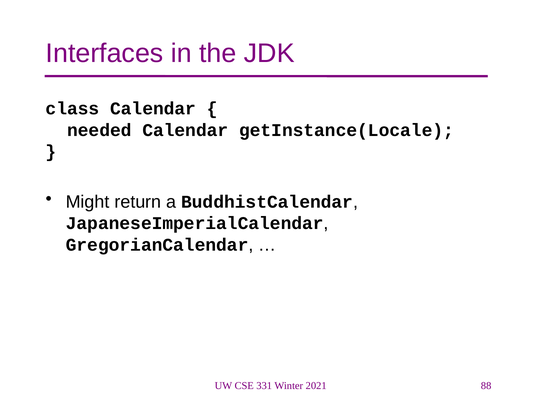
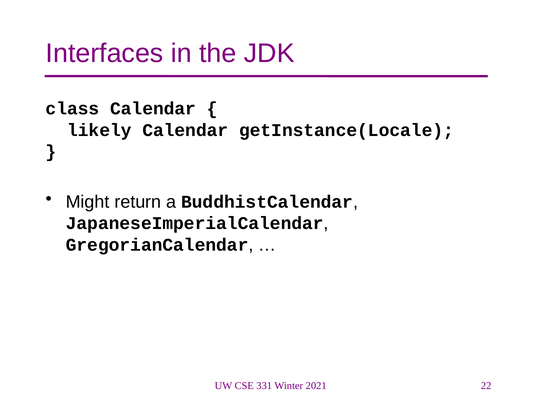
needed: needed -> likely
88: 88 -> 22
